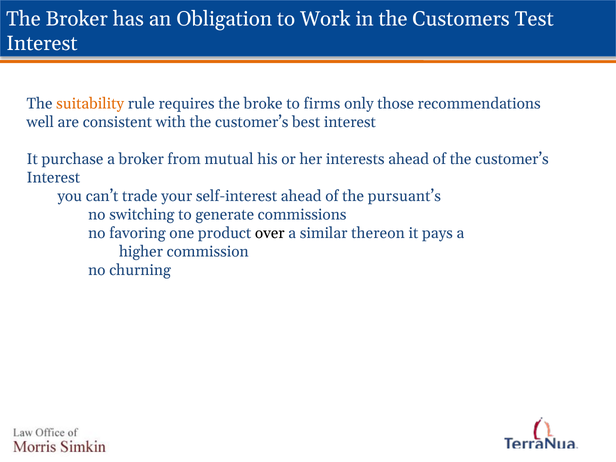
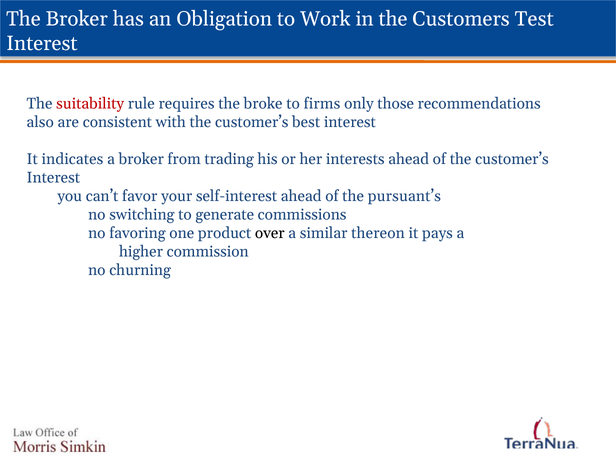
suitability colour: orange -> red
well: well -> also
purchase: purchase -> indicates
mutual: mutual -> trading
trade: trade -> favor
